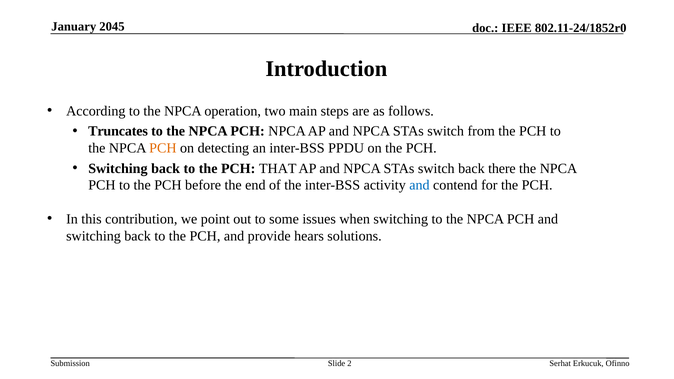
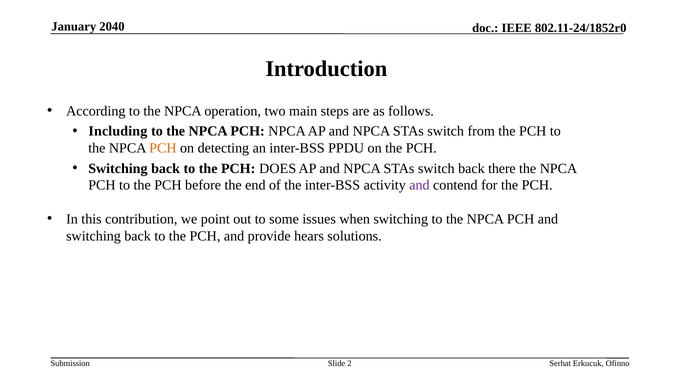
2045: 2045 -> 2040
Truncates: Truncates -> Including
THAT: THAT -> DOES
and at (419, 185) colour: blue -> purple
